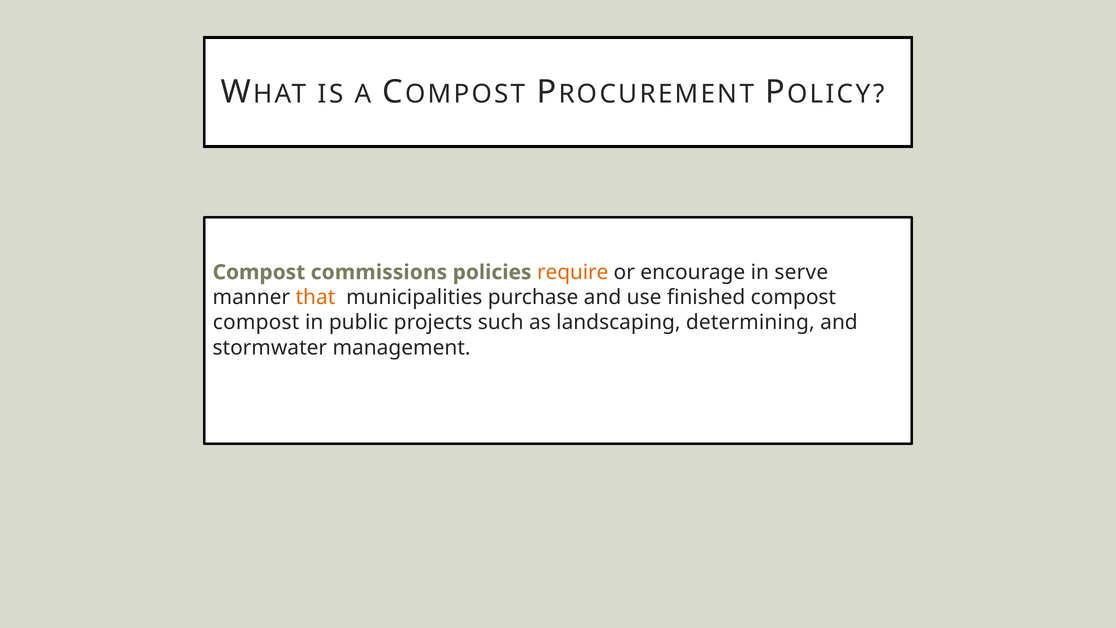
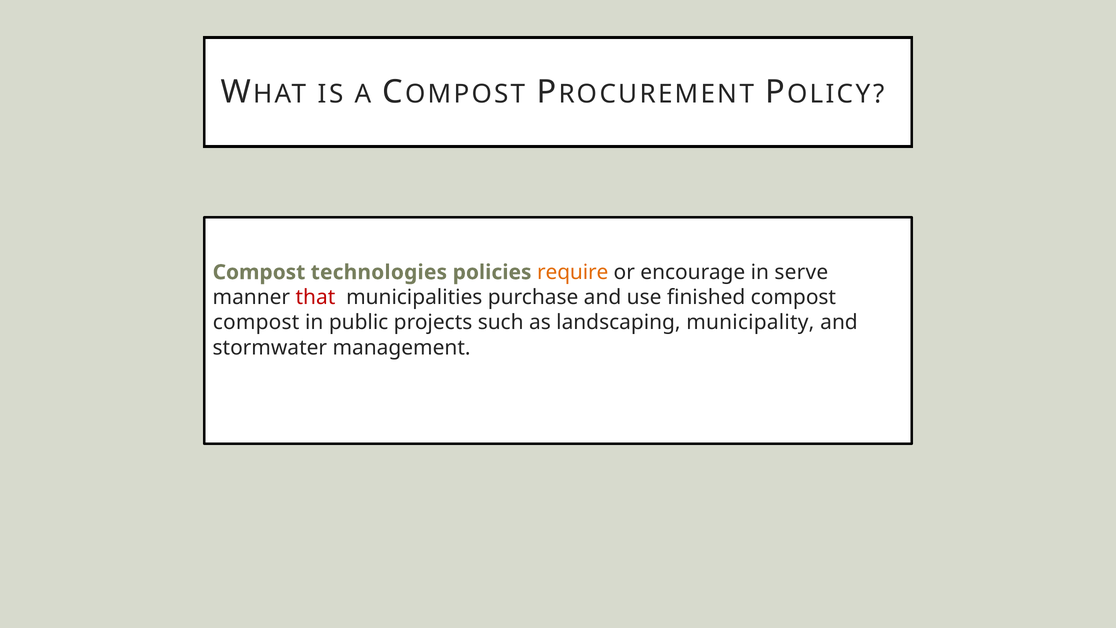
commissions: commissions -> technologies
that colour: orange -> red
determining: determining -> municipality
